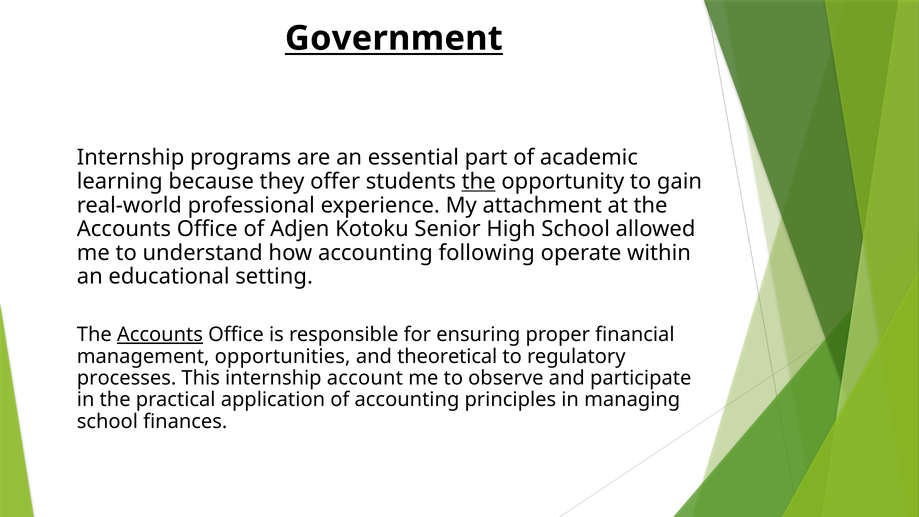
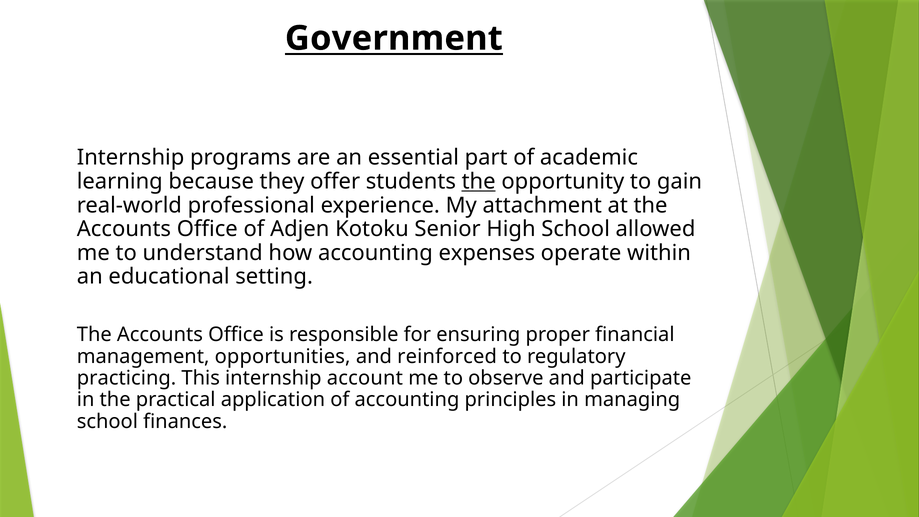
following: following -> expenses
Accounts at (160, 335) underline: present -> none
theoretical: theoretical -> reinforced
processes: processes -> practicing
